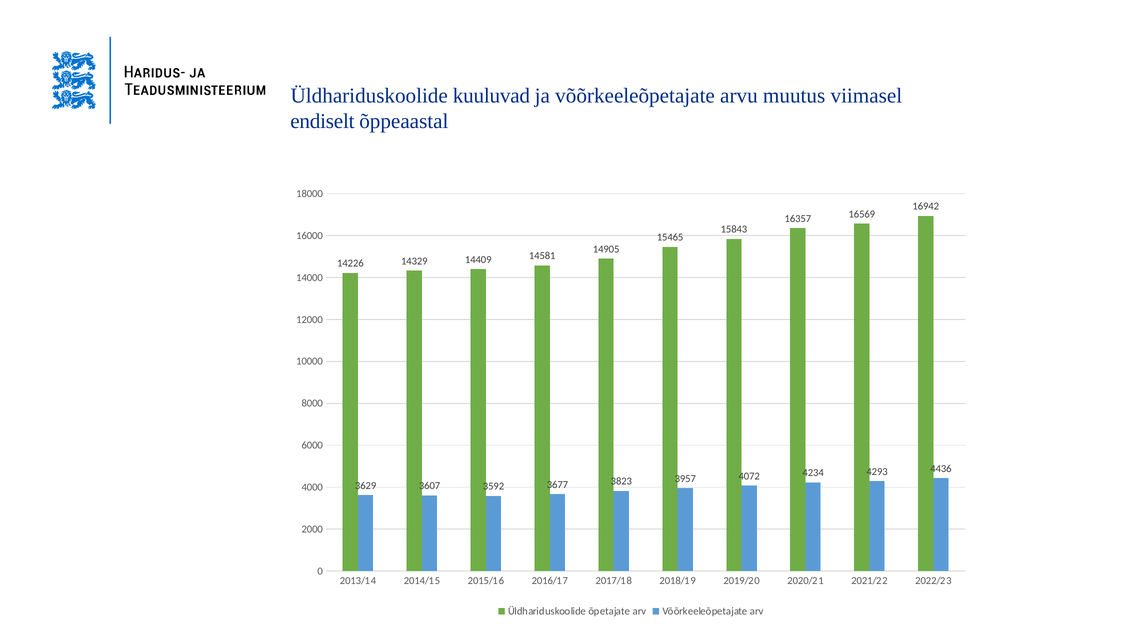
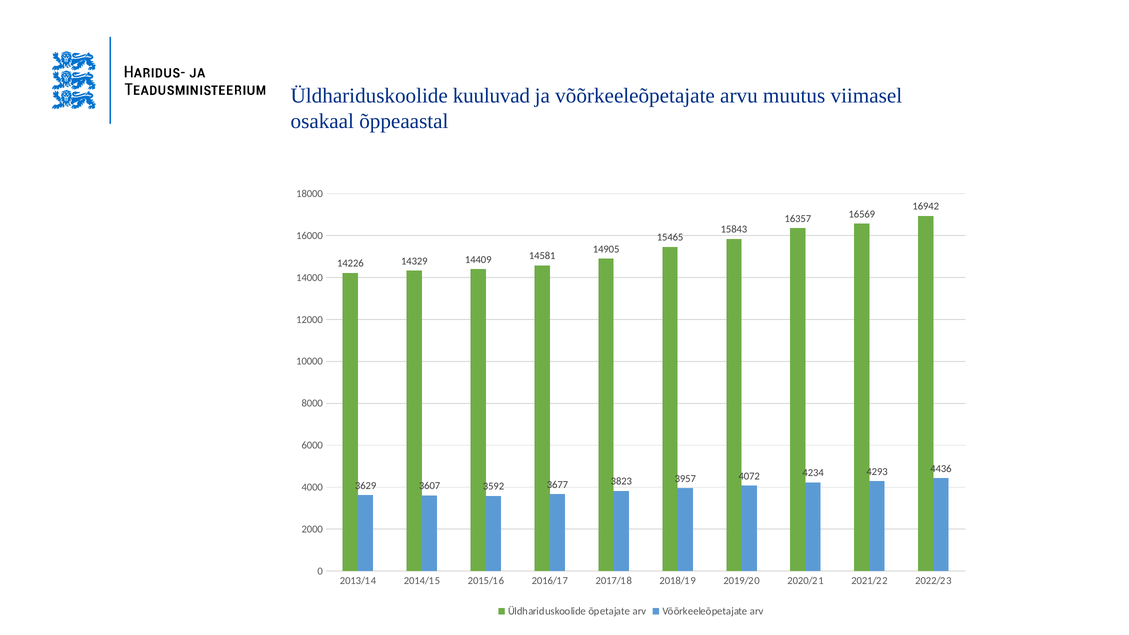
endiselt: endiselt -> osakaal
